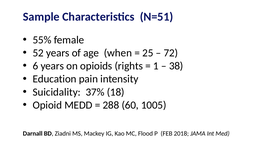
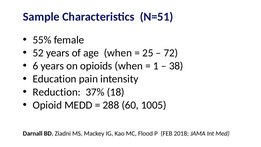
opioids rights: rights -> when
Suicidality: Suicidality -> Reduction
